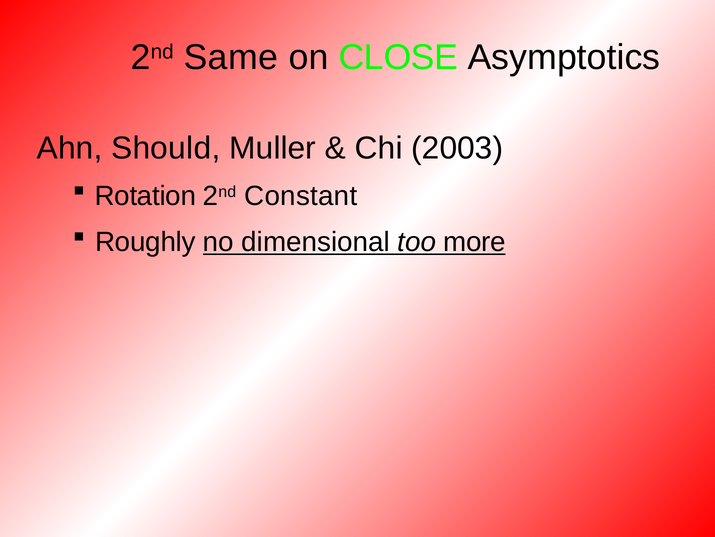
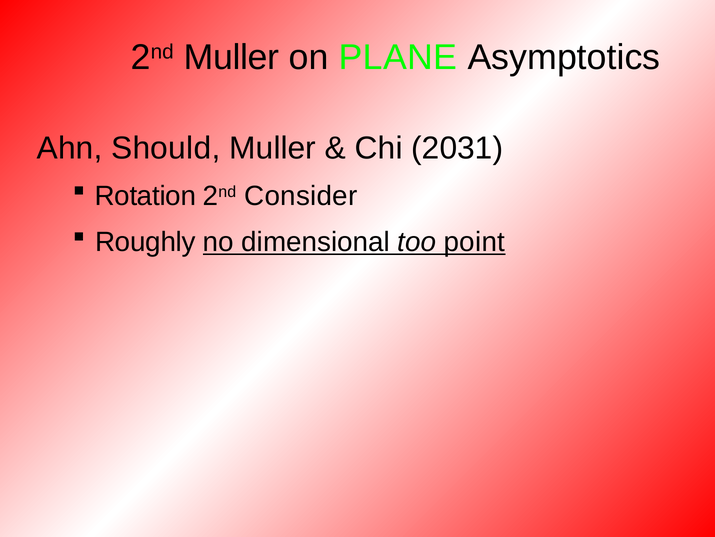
2nd Same: Same -> Muller
CLOSE: CLOSE -> PLANE
2003: 2003 -> 2031
Constant: Constant -> Consider
more: more -> point
